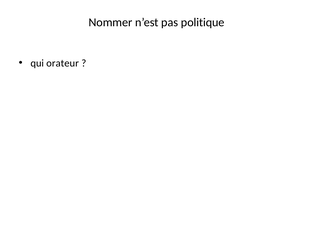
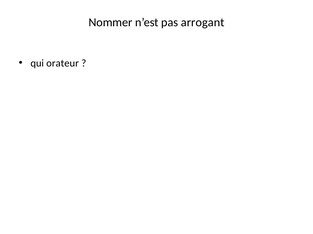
politique: politique -> arrogant
